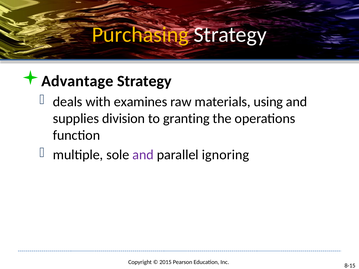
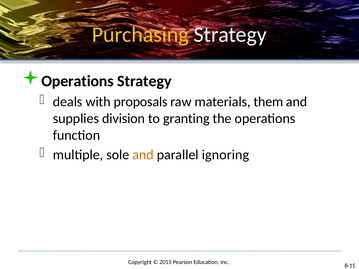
Advantage at (77, 81): Advantage -> Operations
examines: examines -> proposals
using: using -> them
and at (143, 155) colour: purple -> orange
